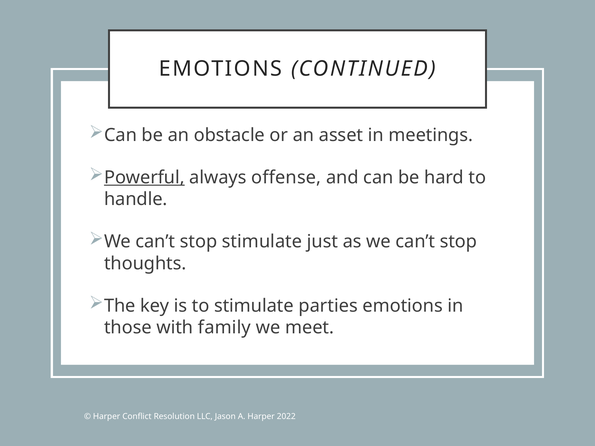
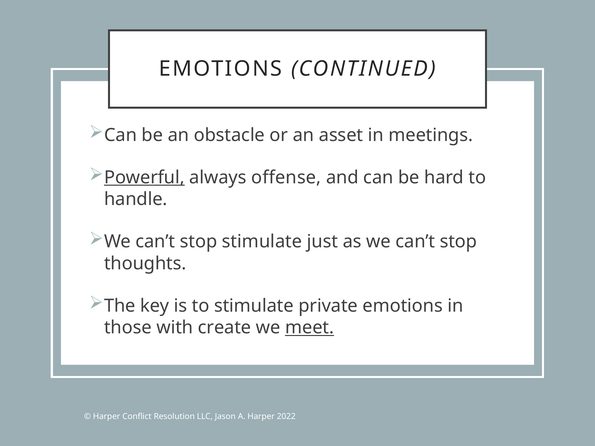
parties: parties -> private
family: family -> create
meet underline: none -> present
